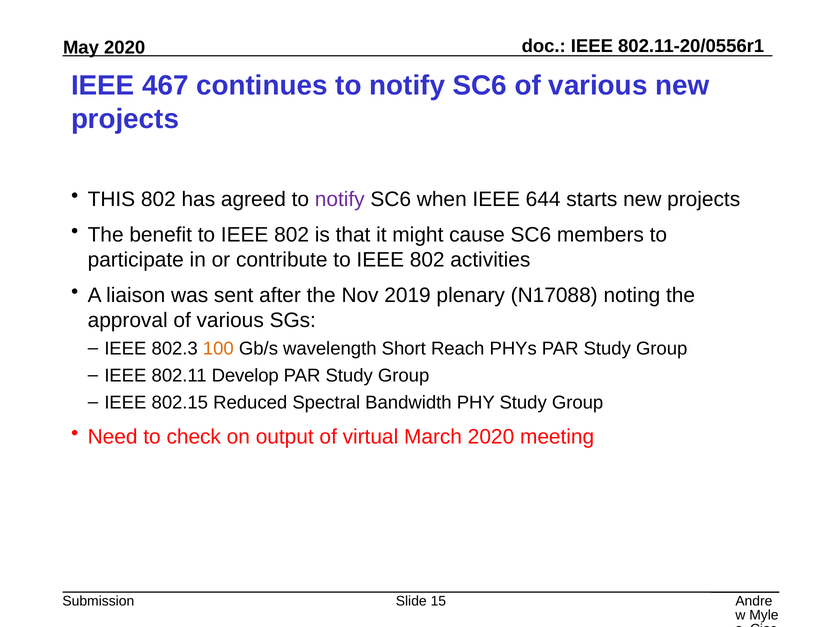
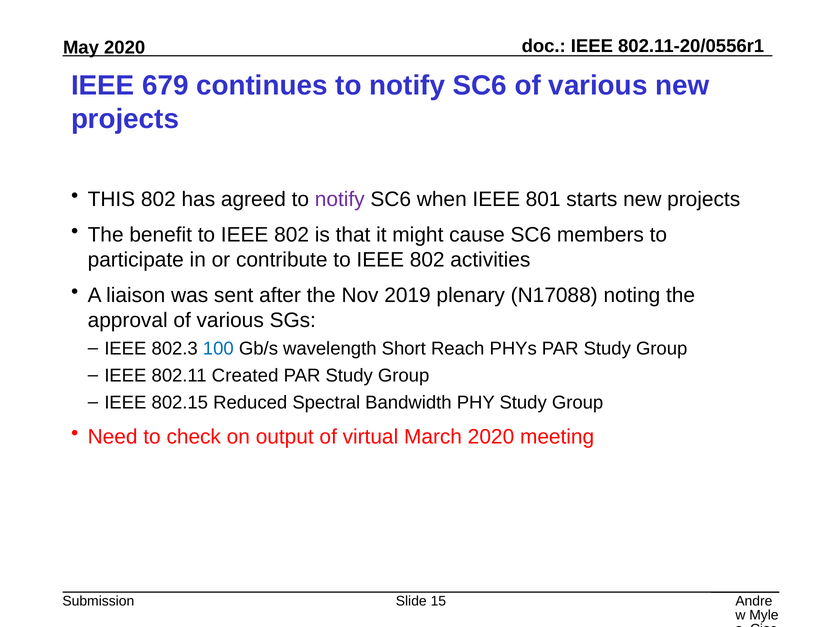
467: 467 -> 679
644: 644 -> 801
100 colour: orange -> blue
Develop: Develop -> Created
